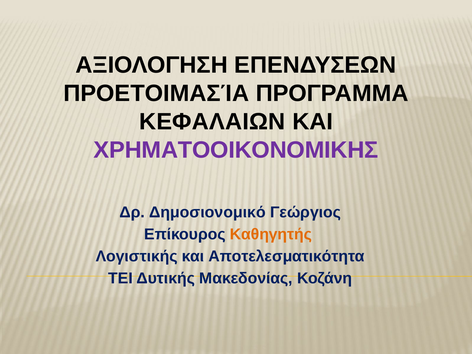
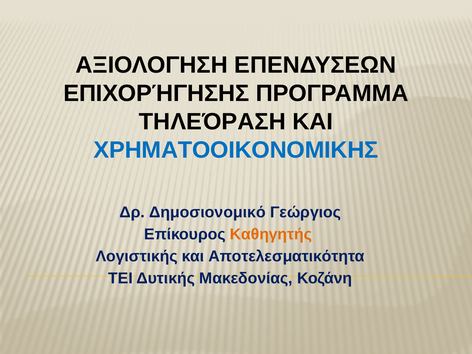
ΠΡΟΕΤΟΙΜΑΣΊΑ: ΠΡΟΕΤΟΙΜΑΣΊΑ -> ΕΠΙΧΟΡΉΓΗΣΗΣ
ΚΕΦΑΛΑΙΩΝ: ΚΕΦΑΛΑΙΩΝ -> ΤΗΛΕΌΡΑΣΗ
ΧΡΗΜΑΤΟΟΙΚΟΝΟΜΙΚΗΣ colour: purple -> blue
